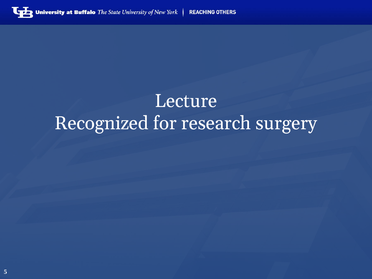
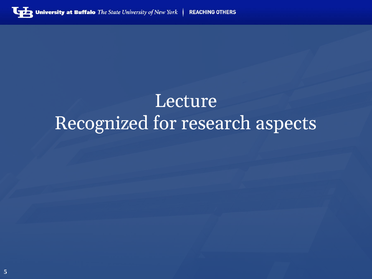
surgery: surgery -> aspects
